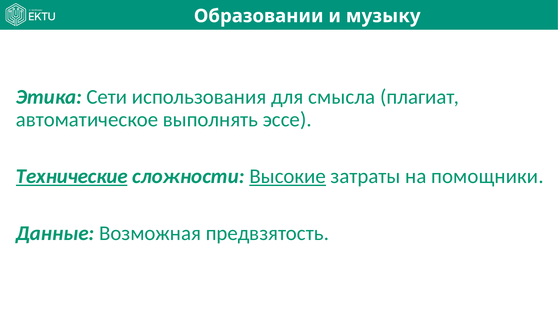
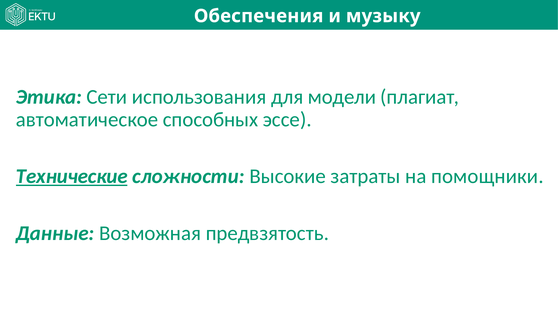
Образовании: Образовании -> Обеспечения
смысла: смысла -> модели
выполнять: выполнять -> способных
Высокие underline: present -> none
